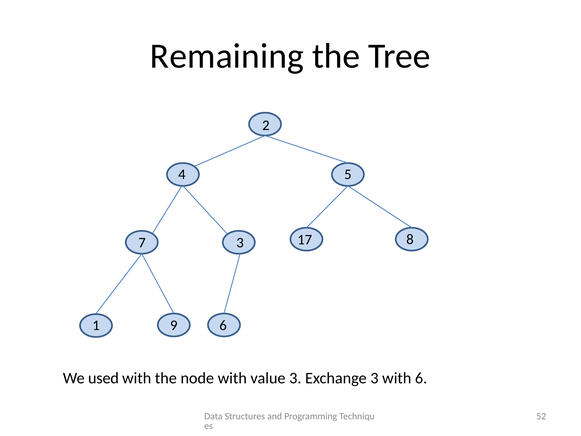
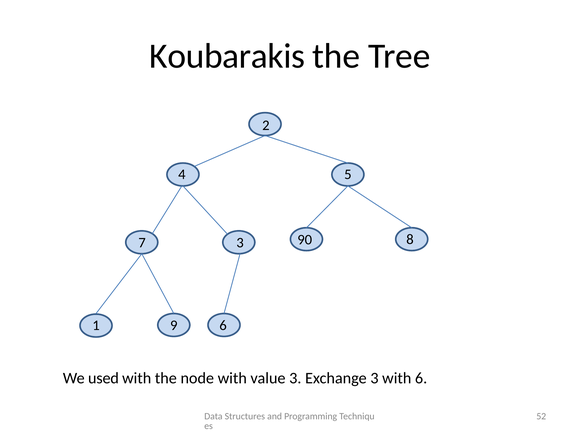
Remaining: Remaining -> Koubarakis
17: 17 -> 90
